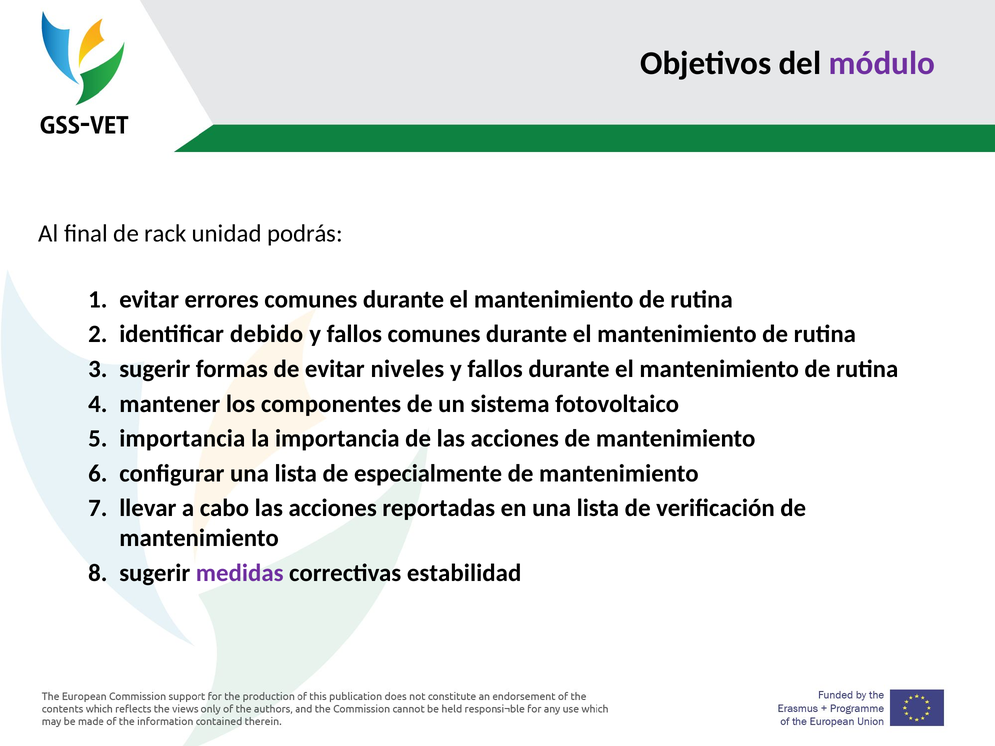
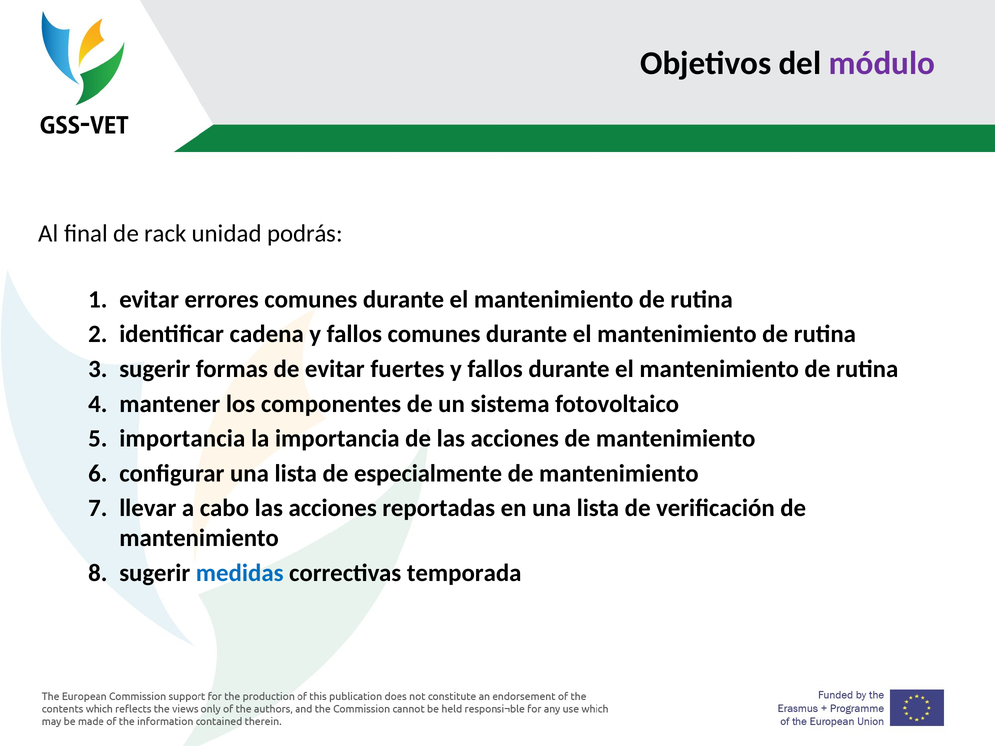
debido: debido -> cadena
niveles: niveles -> fuertes
medidas colour: purple -> blue
estabilidad: estabilidad -> temporada
